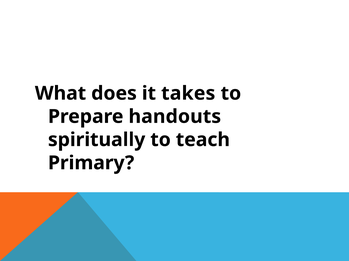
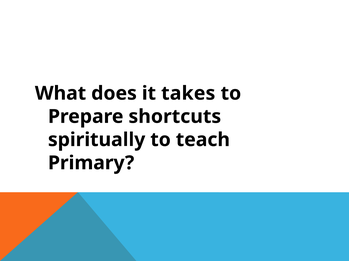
handouts: handouts -> shortcuts
